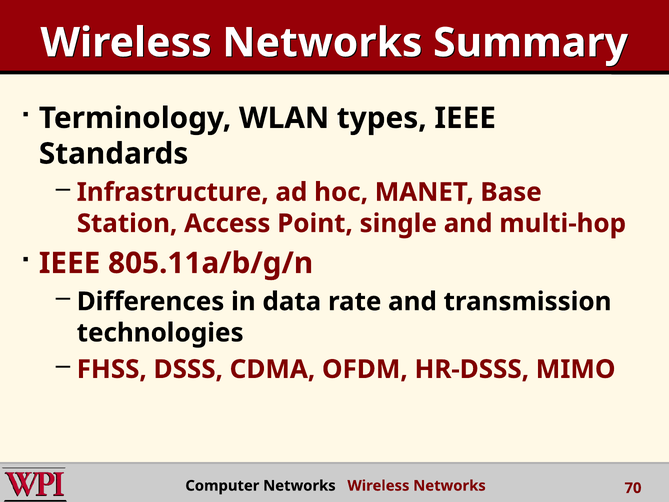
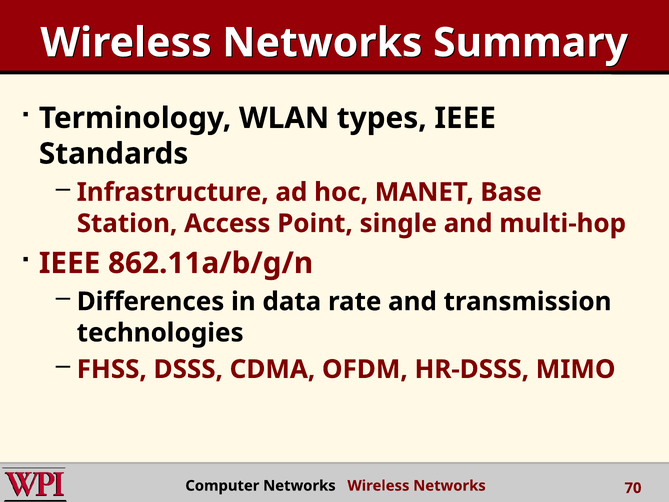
805.11a/b/g/n: 805.11a/b/g/n -> 862.11a/b/g/n
